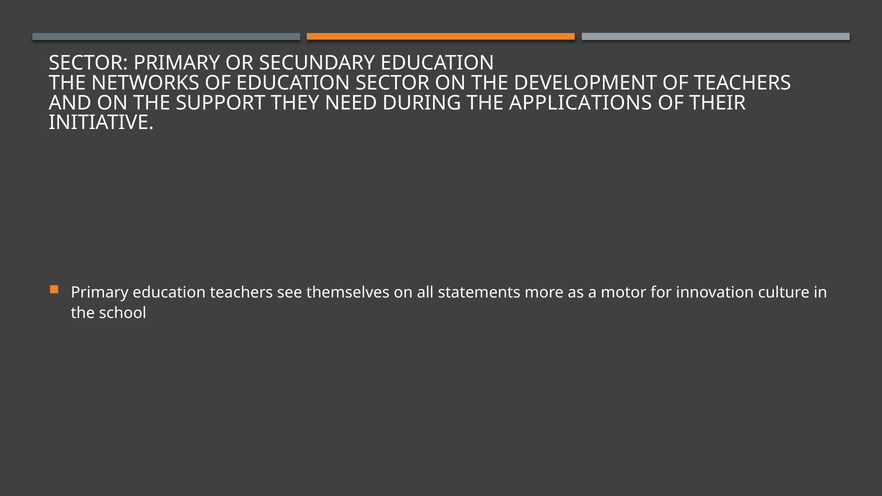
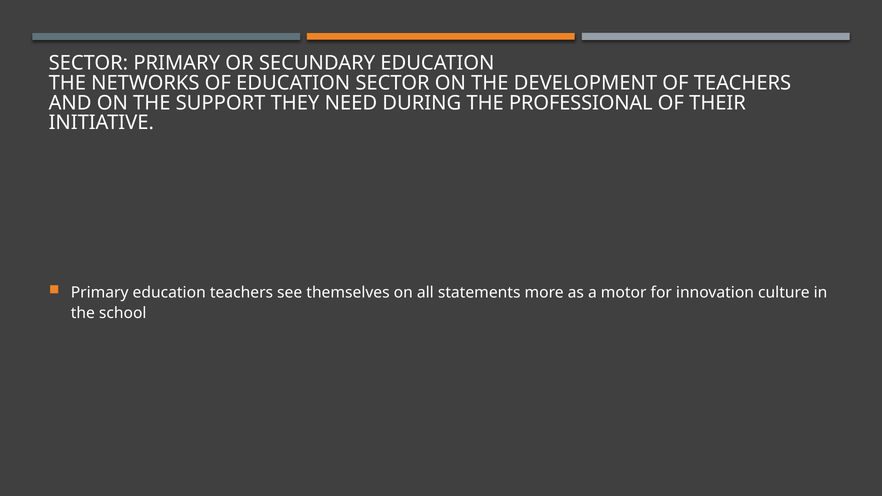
APPLICATIONS: APPLICATIONS -> PROFESSIONAL
